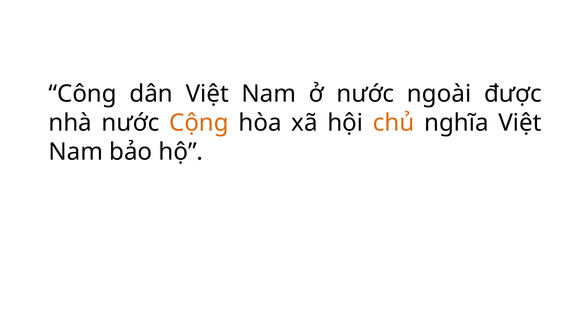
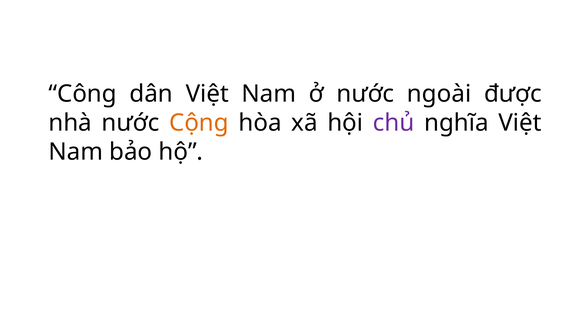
chủ colour: orange -> purple
